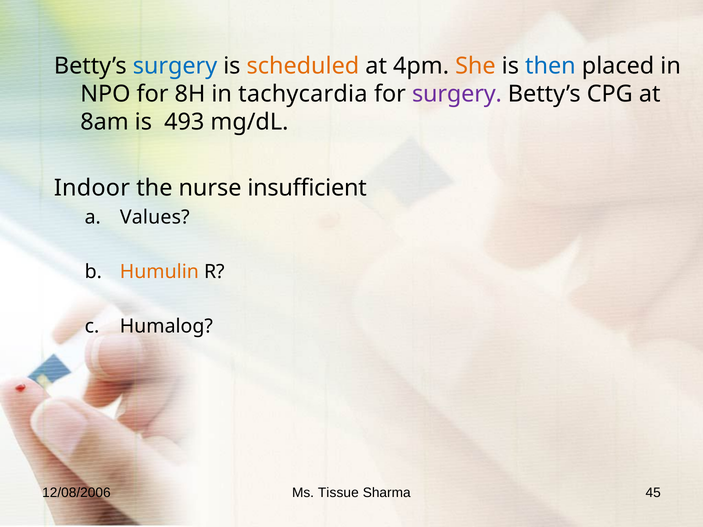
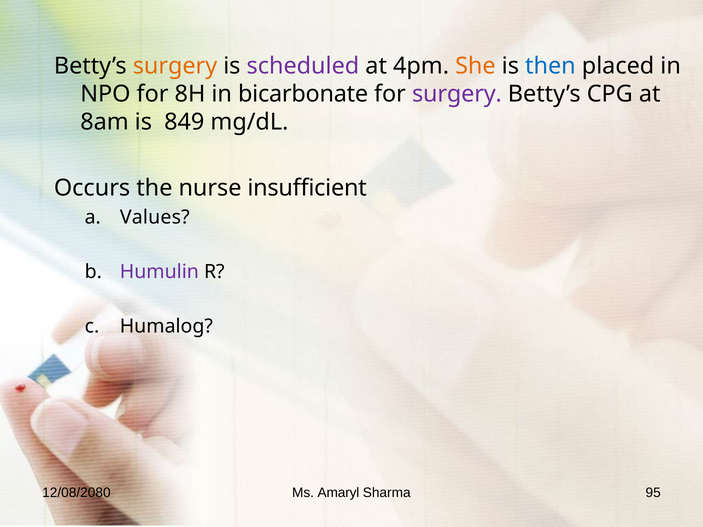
surgery at (175, 66) colour: blue -> orange
scheduled colour: orange -> purple
tachycardia: tachycardia -> bicarbonate
493: 493 -> 849
Indoor: Indoor -> Occurs
Humulin colour: orange -> purple
12/08/2006: 12/08/2006 -> 12/08/2080
Tissue: Tissue -> Amaryl
45: 45 -> 95
